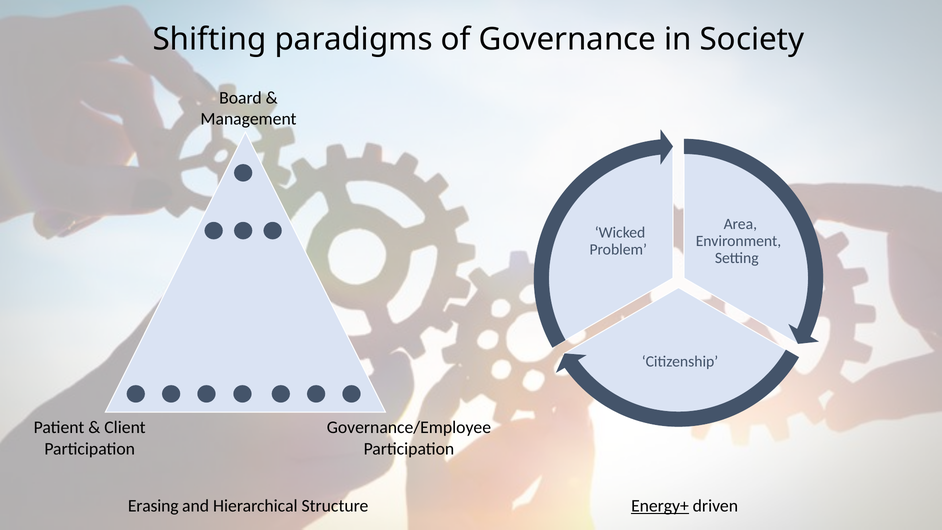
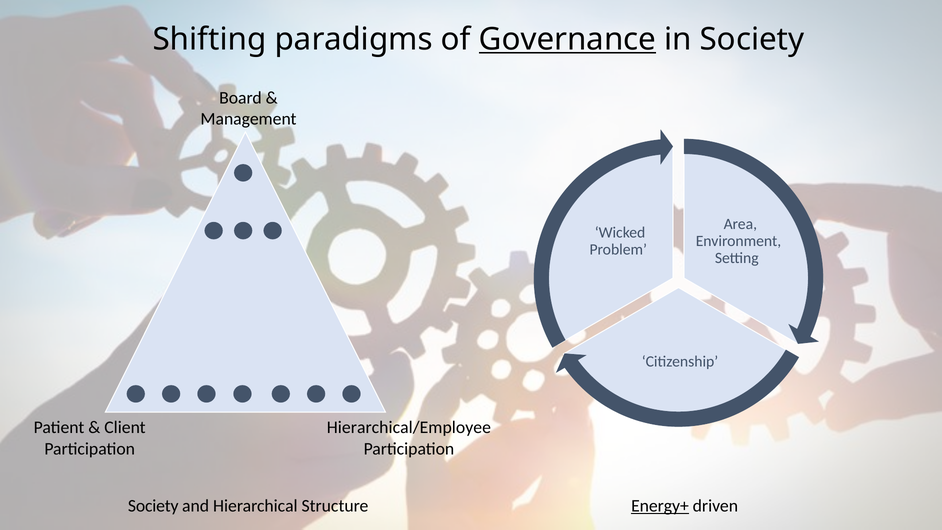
Governance underline: none -> present
Governance/Employee: Governance/Employee -> Hierarchical/Employee
Erasing at (153, 506): Erasing -> Society
